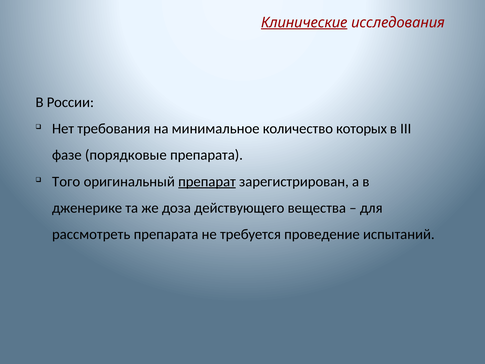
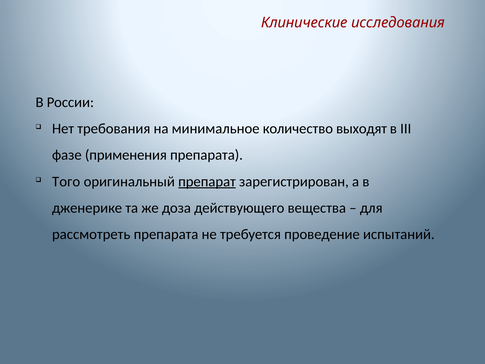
Клинические underline: present -> none
которых: которых -> выходят
порядковые: порядковые -> применения
